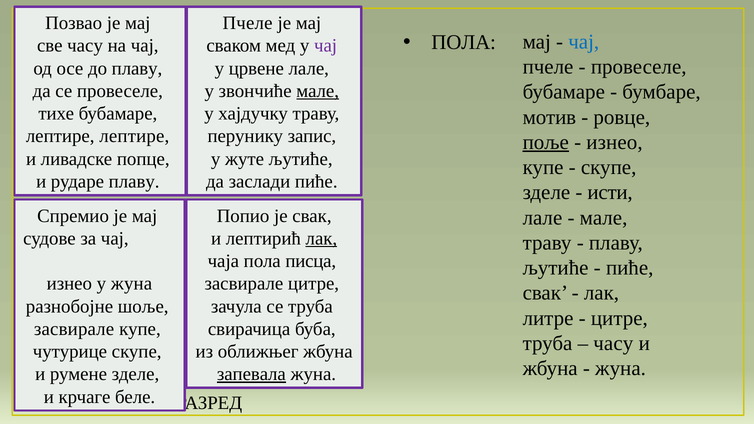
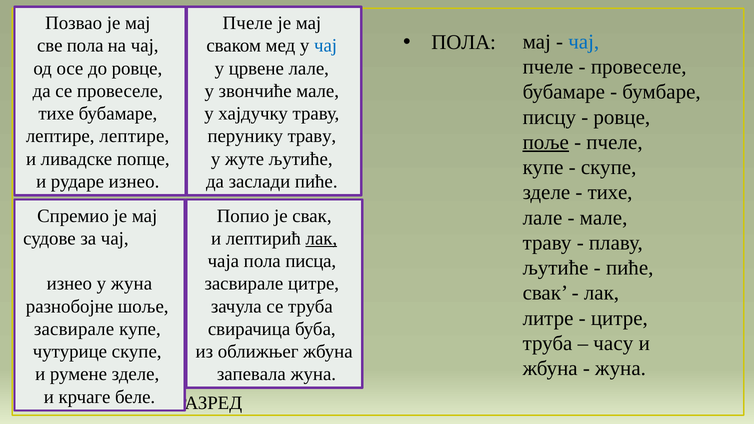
све часу: часу -> пола
чај at (326, 46) colour: purple -> blue
до плаву: плаву -> ровце
мале at (318, 91) underline: present -> none
мотив: мотив -> писцу
перунику запис: запис -> траву
изнео at (614, 142): изнео -> пчеле
рударе плаву: плаву -> изнео
исти at (610, 193): исти -> тихе
запевала underline: present -> none
